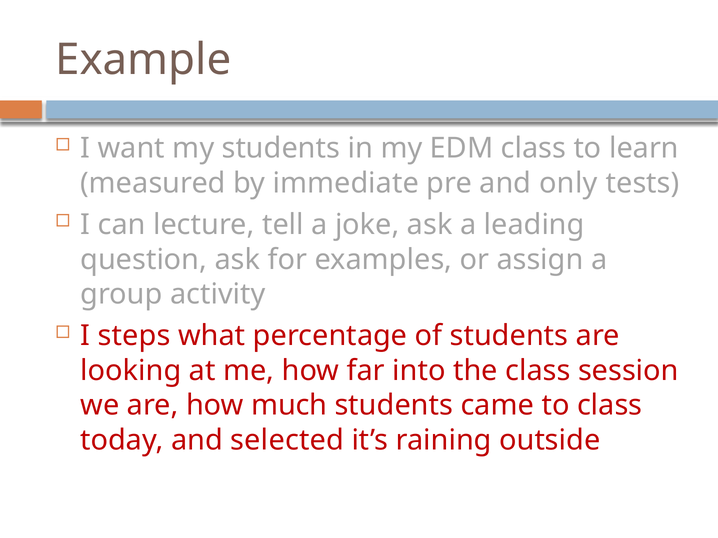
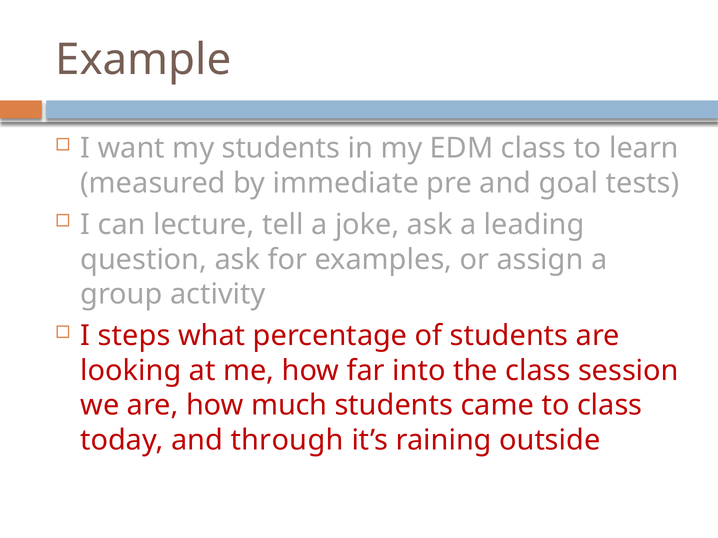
only: only -> goal
selected: selected -> through
